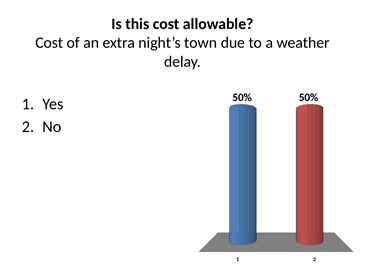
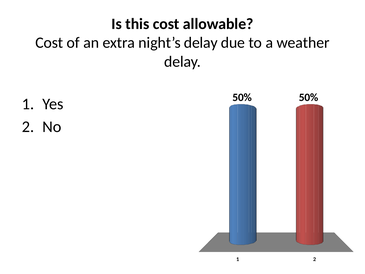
night’s town: town -> delay
